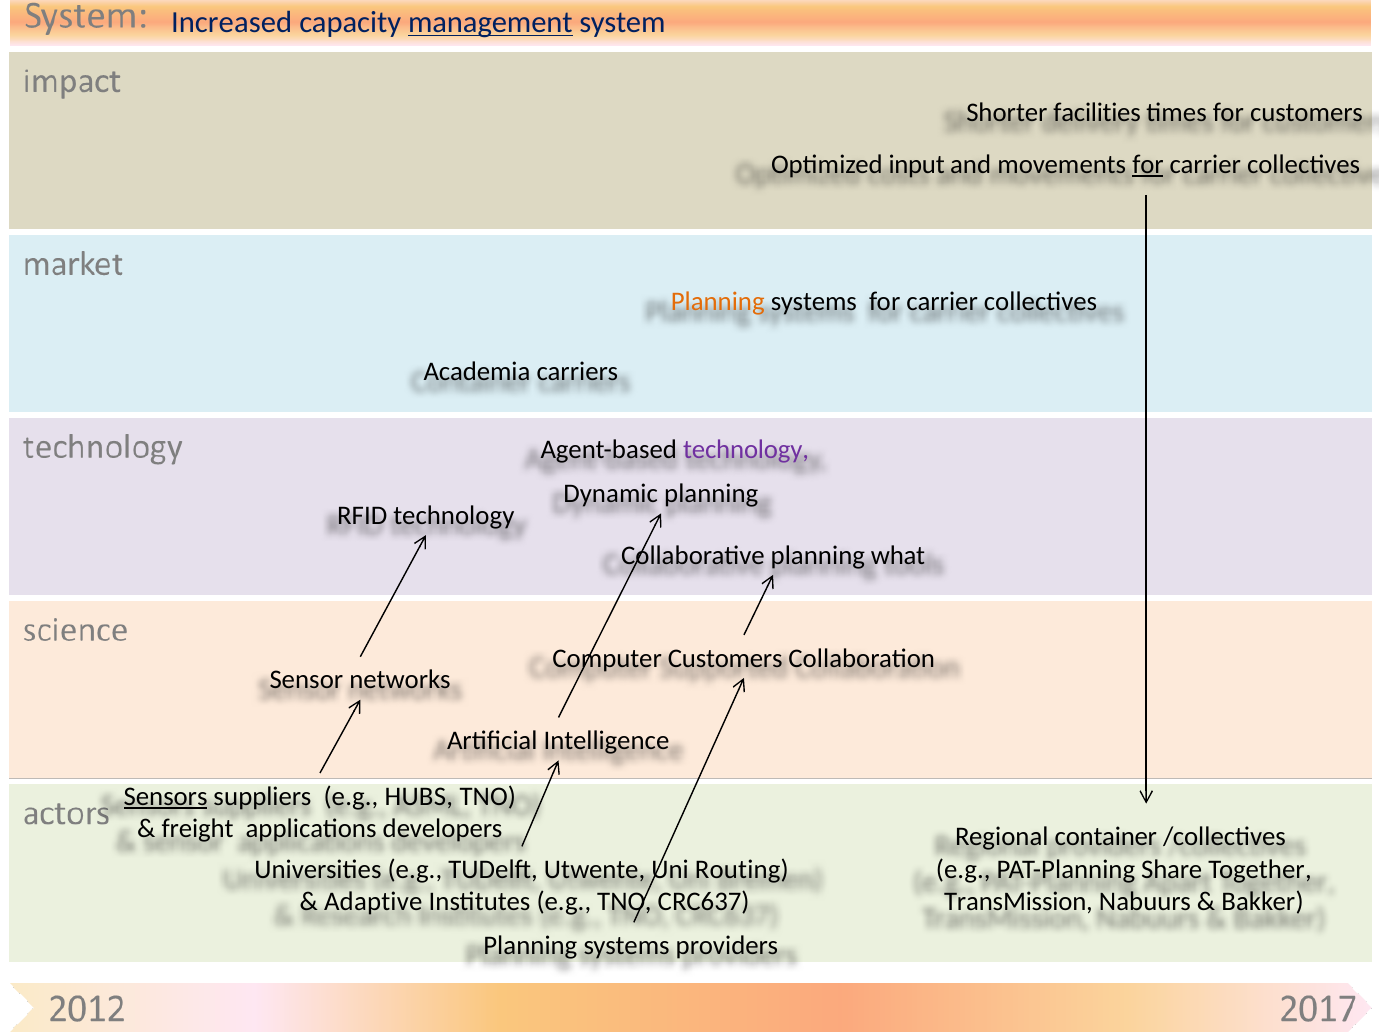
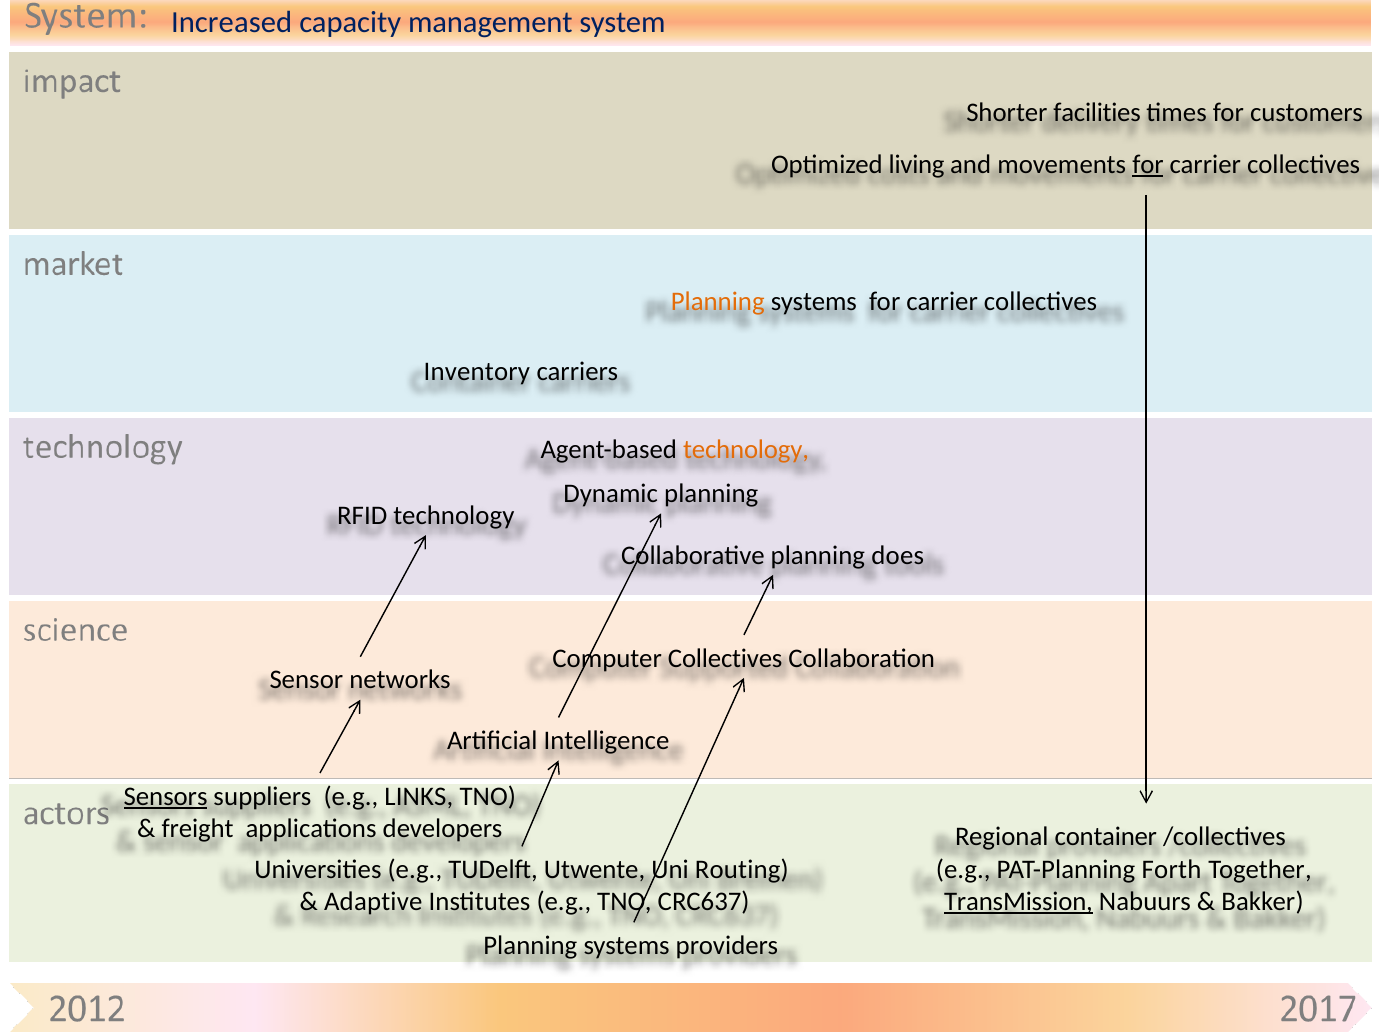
management underline: present -> none
input: input -> living
Academia: Academia -> Inventory
technology at (746, 450) colour: purple -> orange
what: what -> does
Computer Customers: Customers -> Collectives
HUBS: HUBS -> LINKS
Share: Share -> Forth
TransMission underline: none -> present
